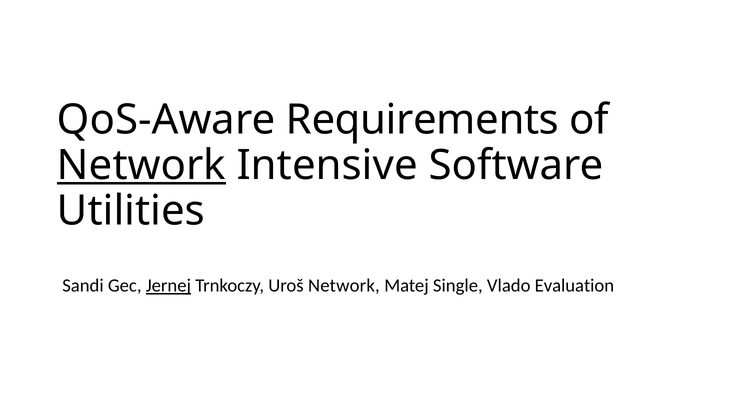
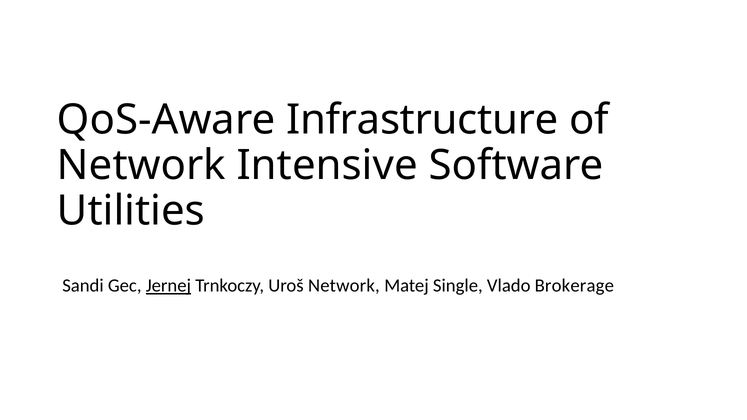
Requirements: Requirements -> Infrastructure
Network at (141, 165) underline: present -> none
Evaluation: Evaluation -> Brokerage
